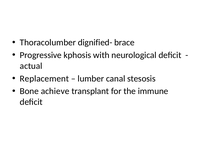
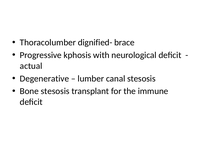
Replacement: Replacement -> Degenerative
Bone achieve: achieve -> stesosis
